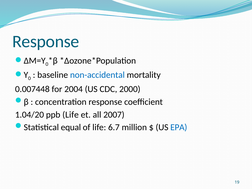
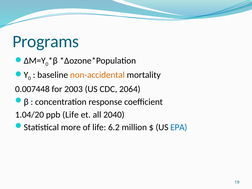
Response at (46, 42): Response -> Programs
non-accidental colour: blue -> orange
2004: 2004 -> 2003
2000: 2000 -> 2064
2007: 2007 -> 2040
equal: equal -> more
6.7: 6.7 -> 6.2
